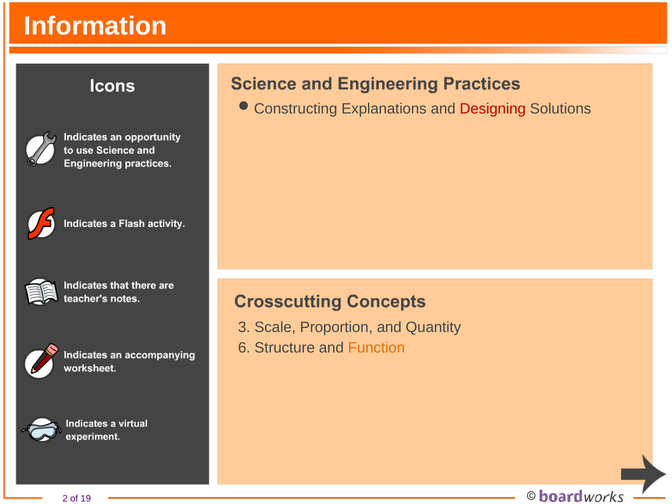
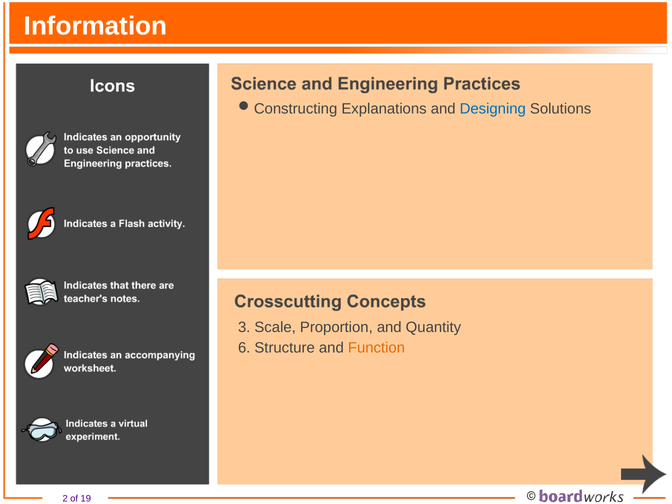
Designing colour: red -> blue
